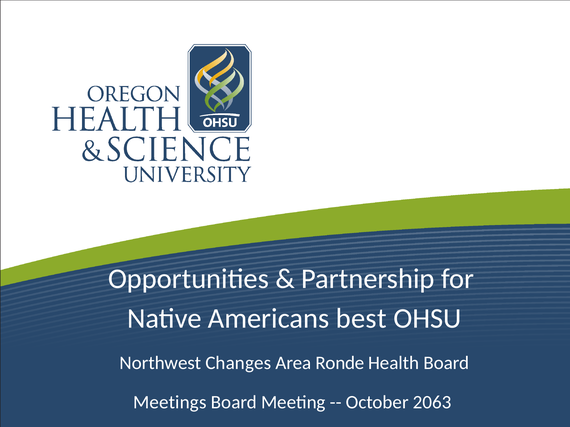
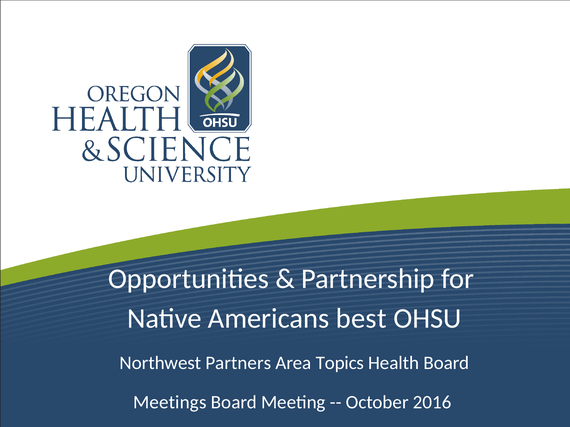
Changes: Changes -> Partners
Ronde: Ronde -> Topics
2063: 2063 -> 2016
